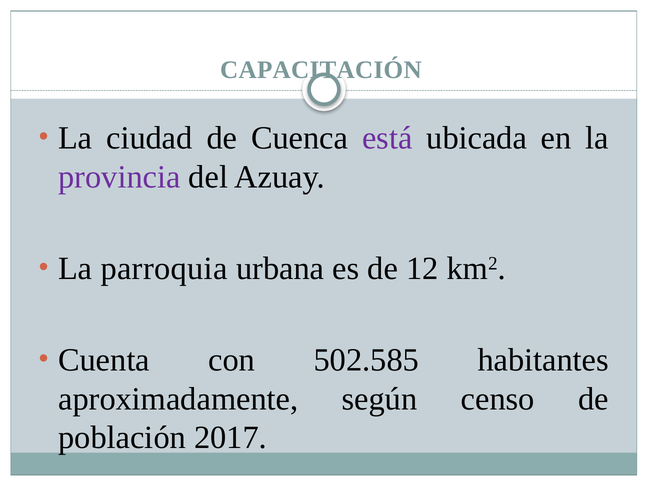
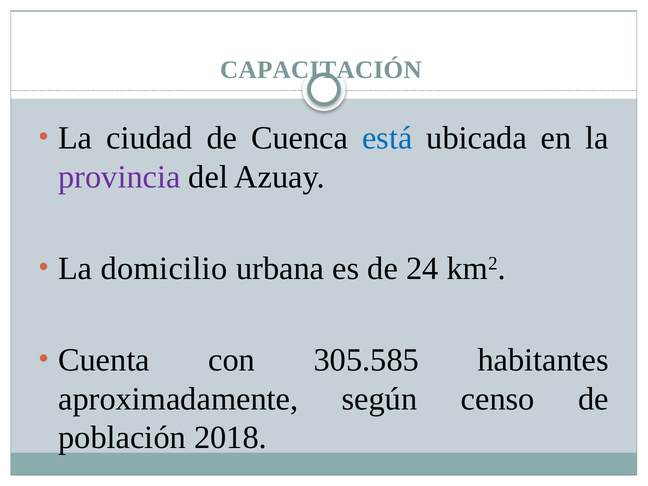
está colour: purple -> blue
parroquia: parroquia -> domicilio
12: 12 -> 24
502.585: 502.585 -> 305.585
2017: 2017 -> 2018
